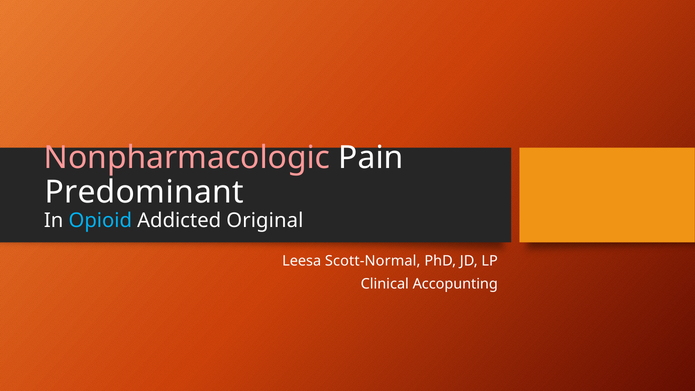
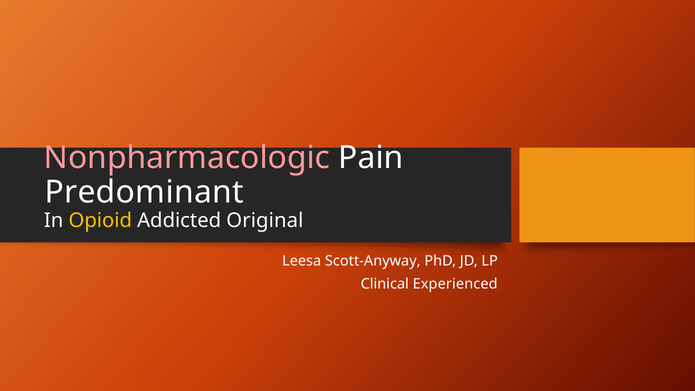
Opioid colour: light blue -> yellow
Scott-Normal: Scott-Normal -> Scott-Anyway
Accopunting: Accopunting -> Experienced
